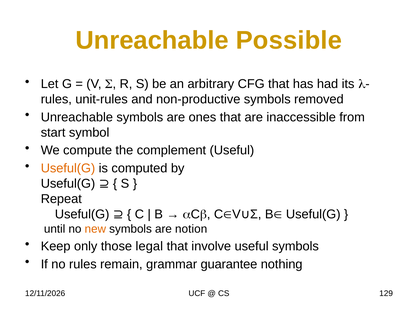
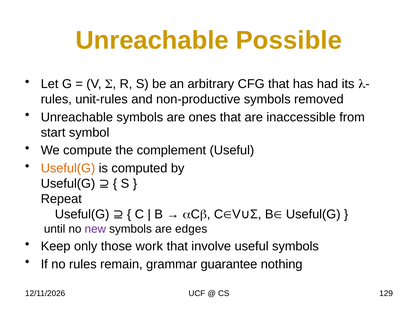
new colour: orange -> purple
notion: notion -> edges
legal: legal -> work
